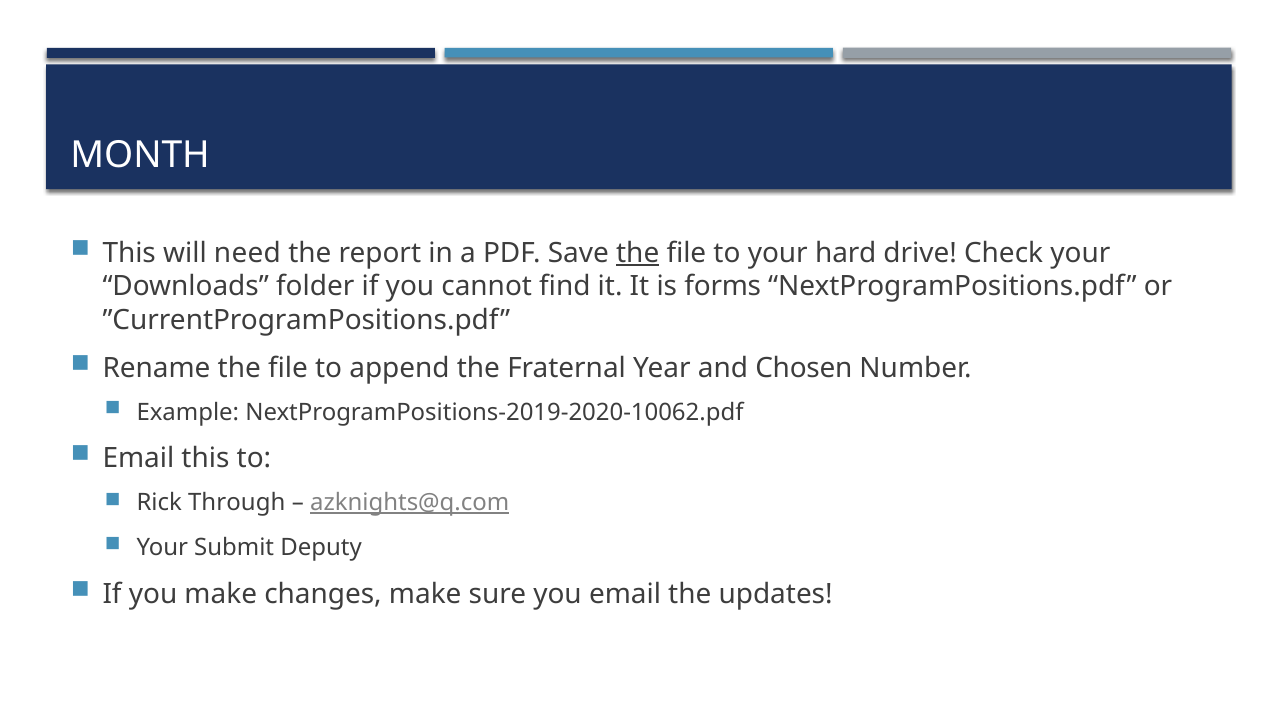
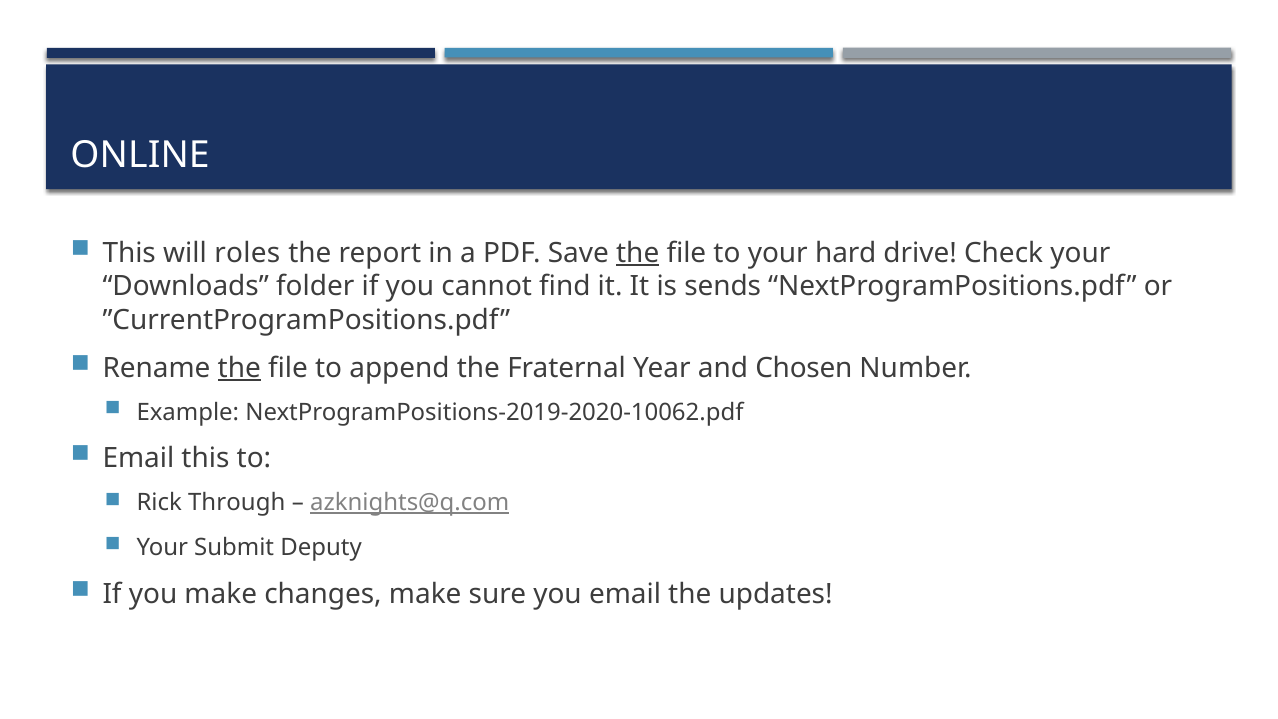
MONTH: MONTH -> ONLINE
need: need -> roles
forms: forms -> sends
the at (239, 368) underline: none -> present
